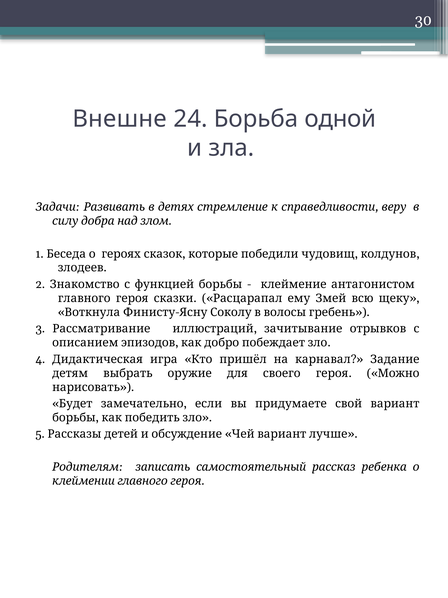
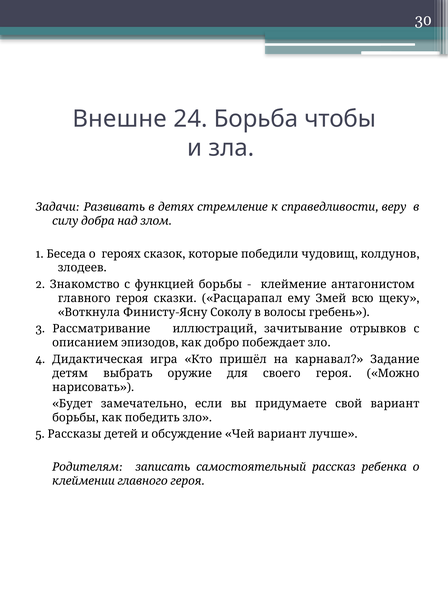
одной: одной -> чтобы
